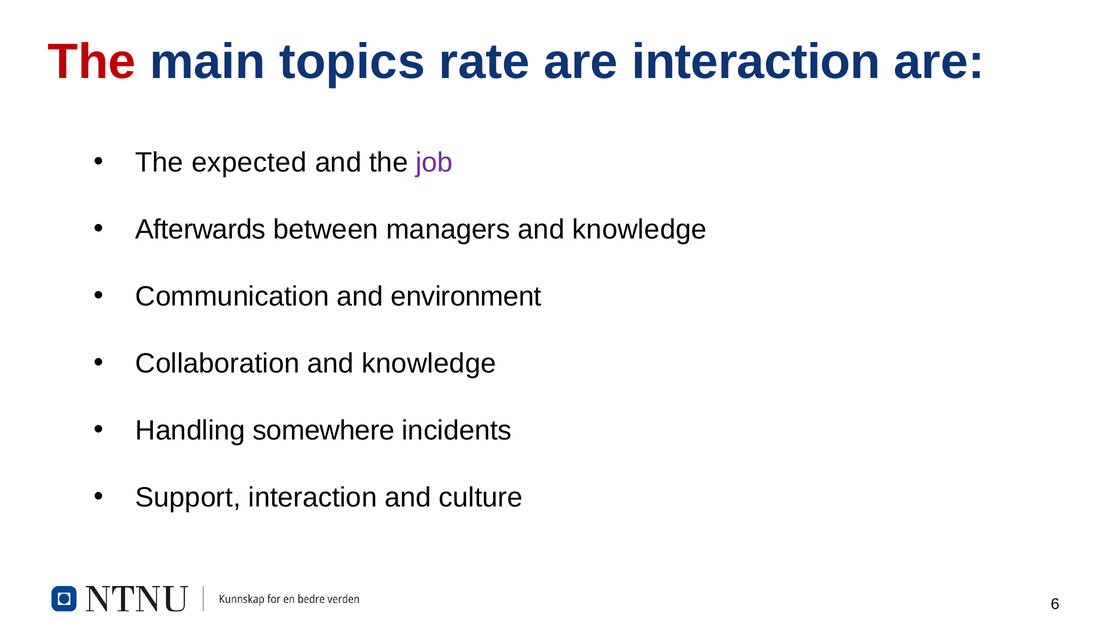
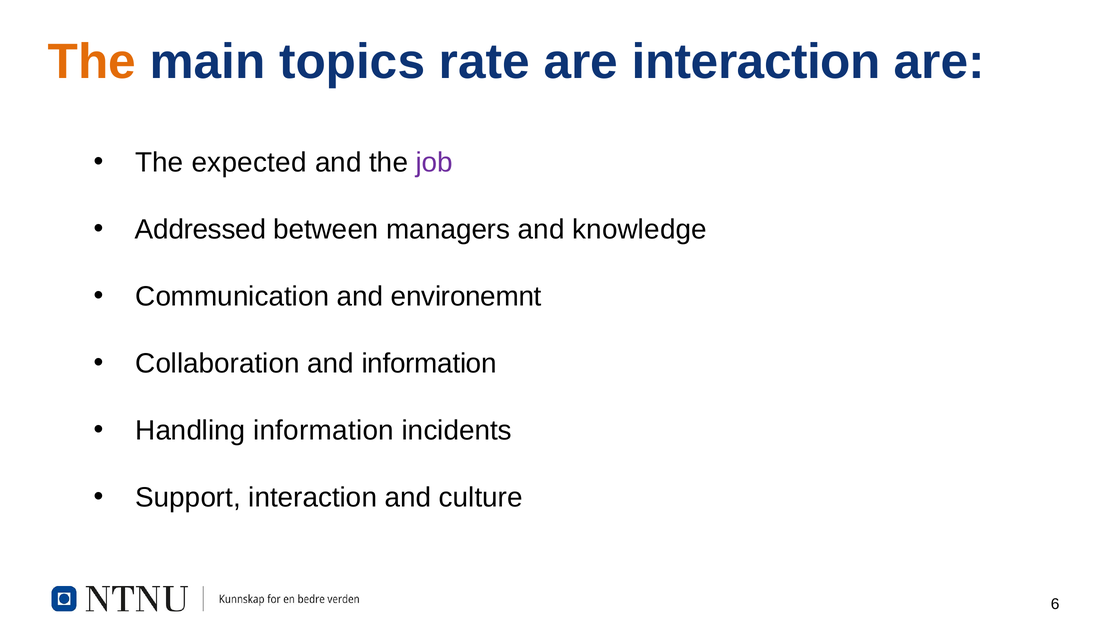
The at (92, 62) colour: red -> orange
Afterwards: Afterwards -> Addressed
environment: environment -> environemnt
Collaboration and knowledge: knowledge -> information
Handling somewhere: somewhere -> information
